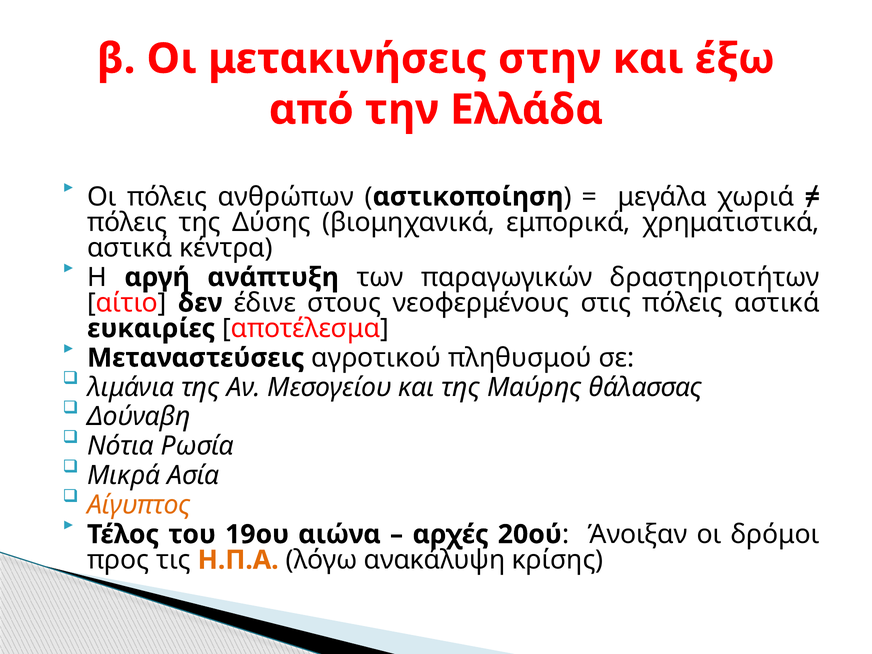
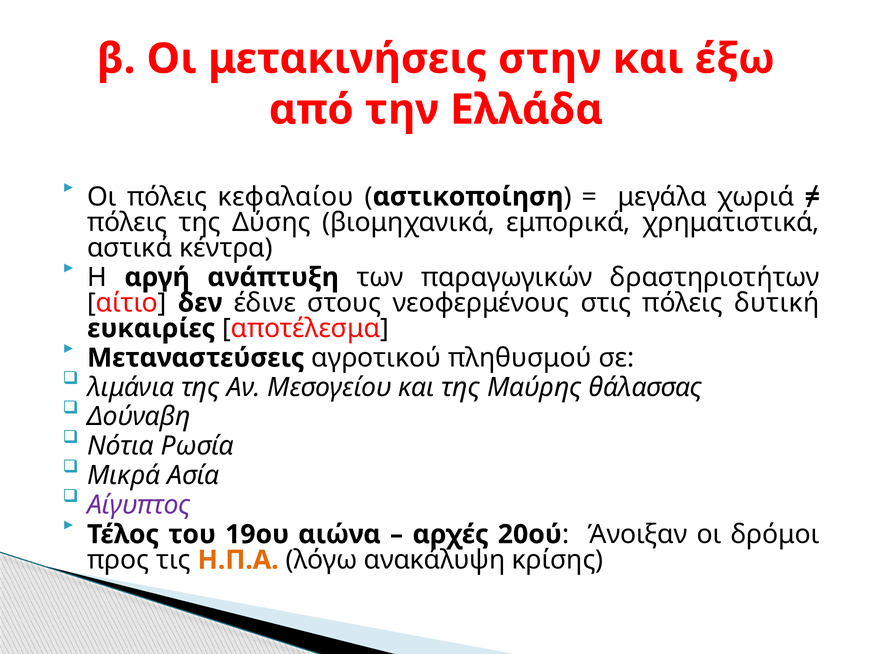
ανθρώπων: ανθρώπων -> κεφαλαίου
πόλεις αστικά: αστικά -> δυτική
Αίγυπτος colour: orange -> purple
